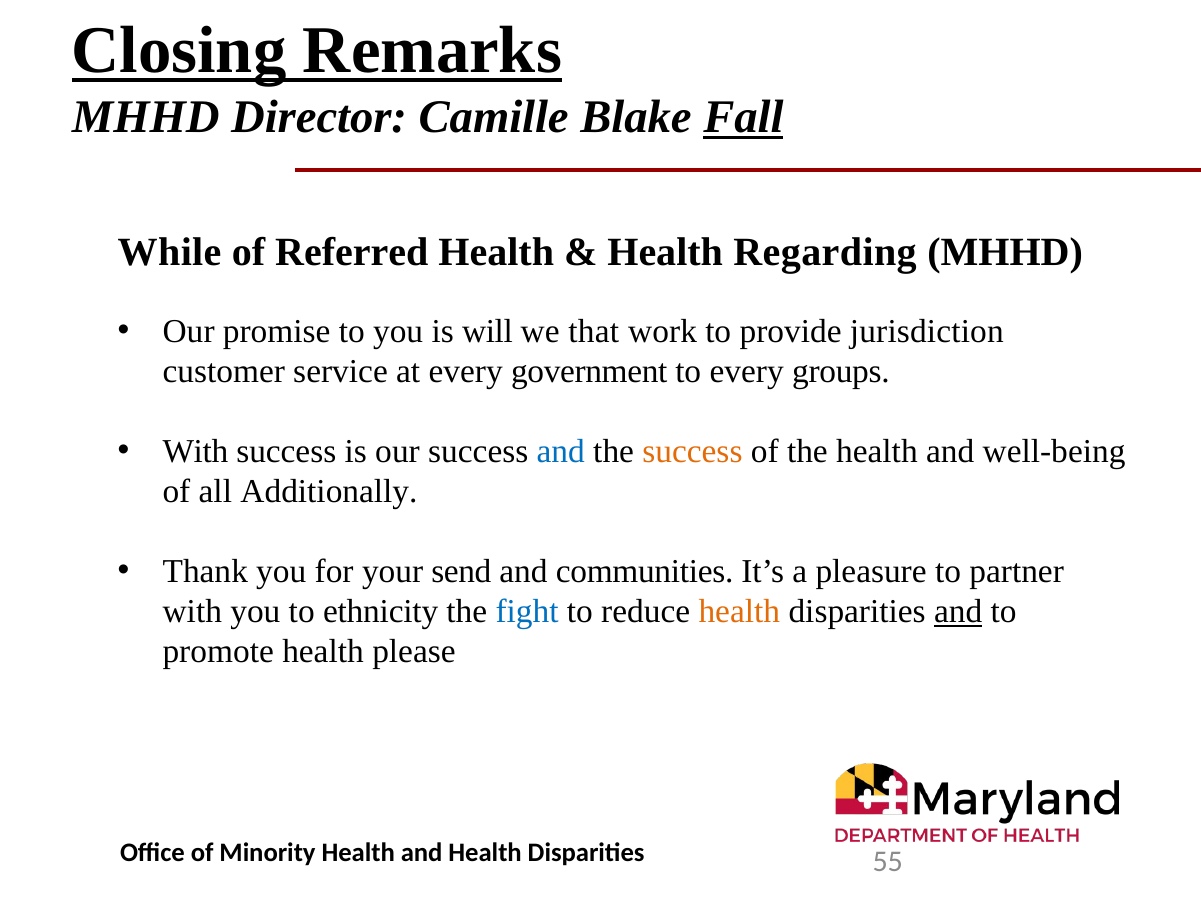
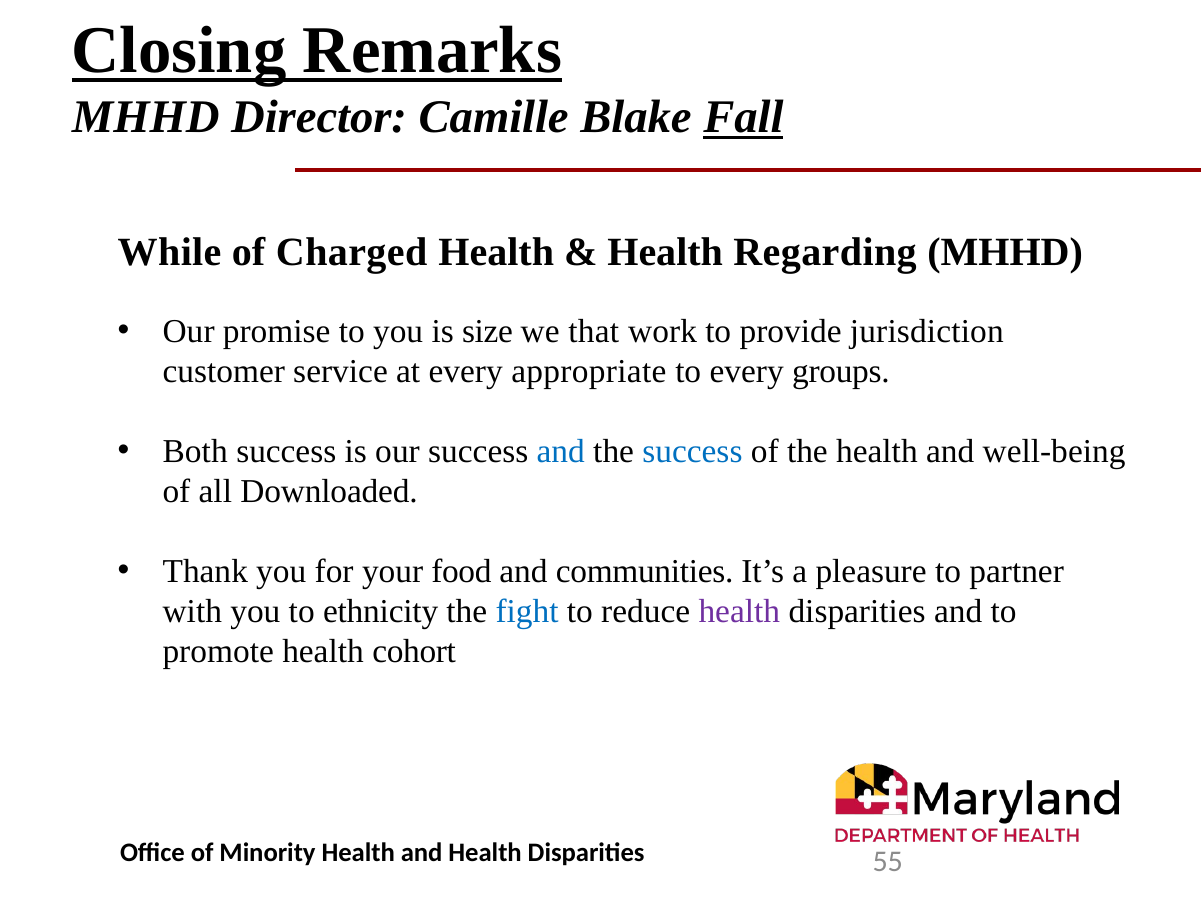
Referred: Referred -> Charged
will: will -> size
government: government -> appropriate
With at (195, 452): With -> Both
success at (692, 452) colour: orange -> blue
Additionally: Additionally -> Downloaded
send: send -> food
health at (739, 612) colour: orange -> purple
and at (958, 612) underline: present -> none
please: please -> cohort
